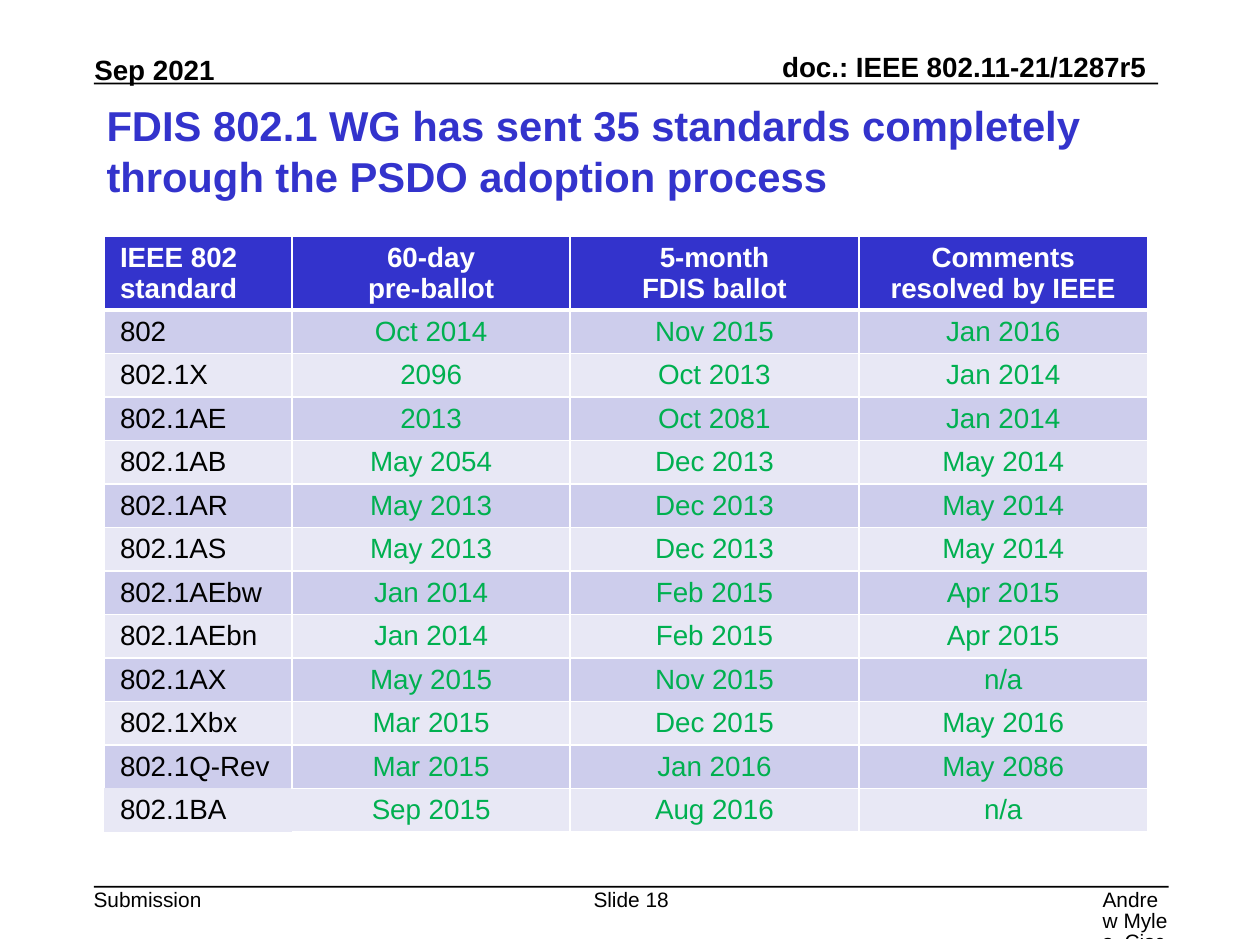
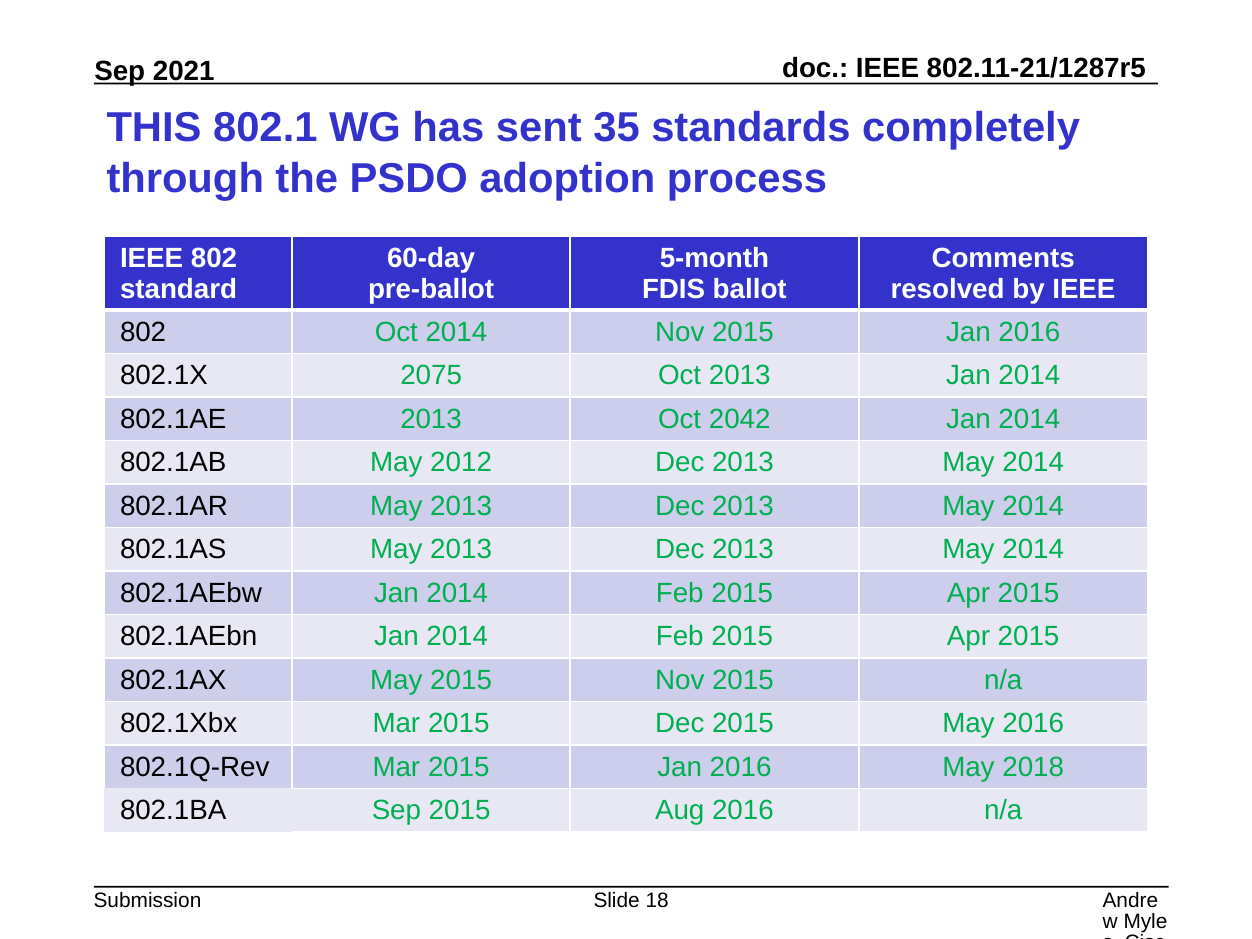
FDIS at (154, 128): FDIS -> THIS
2096: 2096 -> 2075
2081: 2081 -> 2042
2054: 2054 -> 2012
2086: 2086 -> 2018
